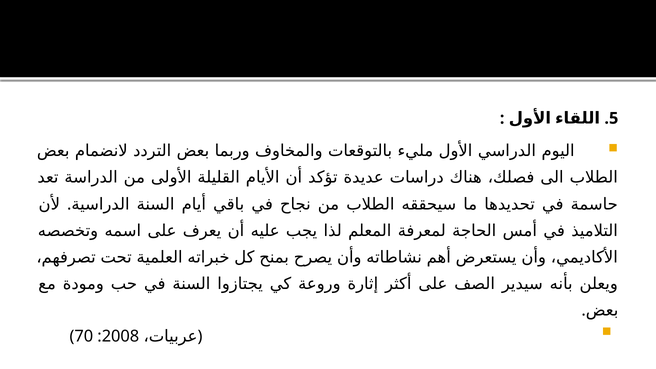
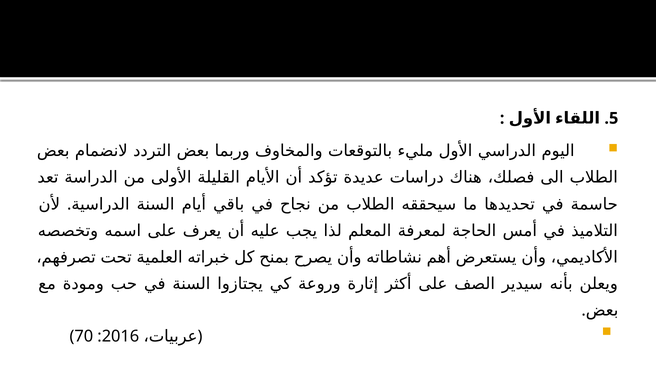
2008: 2008 -> 2016
